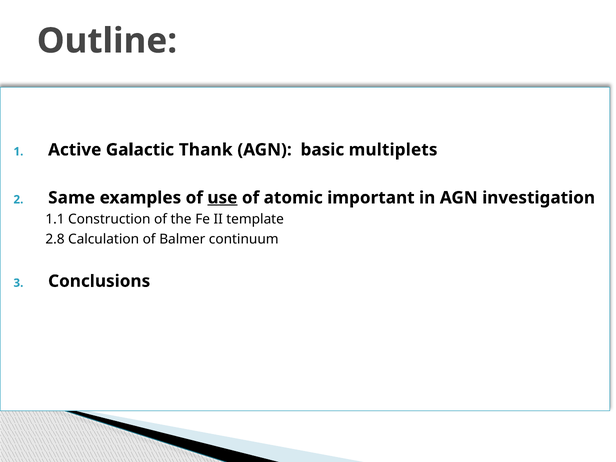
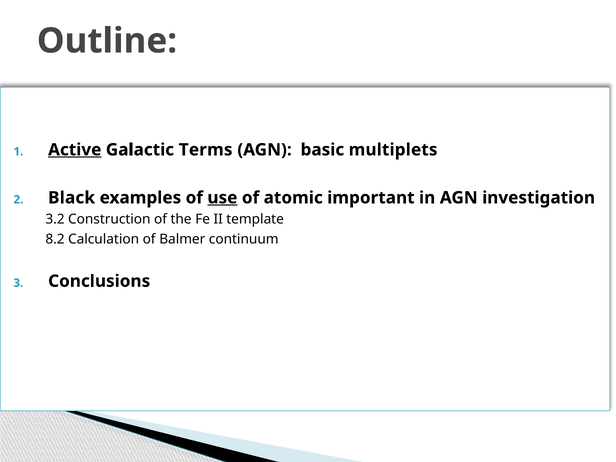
Active underline: none -> present
Thank: Thank -> Terms
Same: Same -> Black
1.1: 1.1 -> 3.2
2.8: 2.8 -> 8.2
